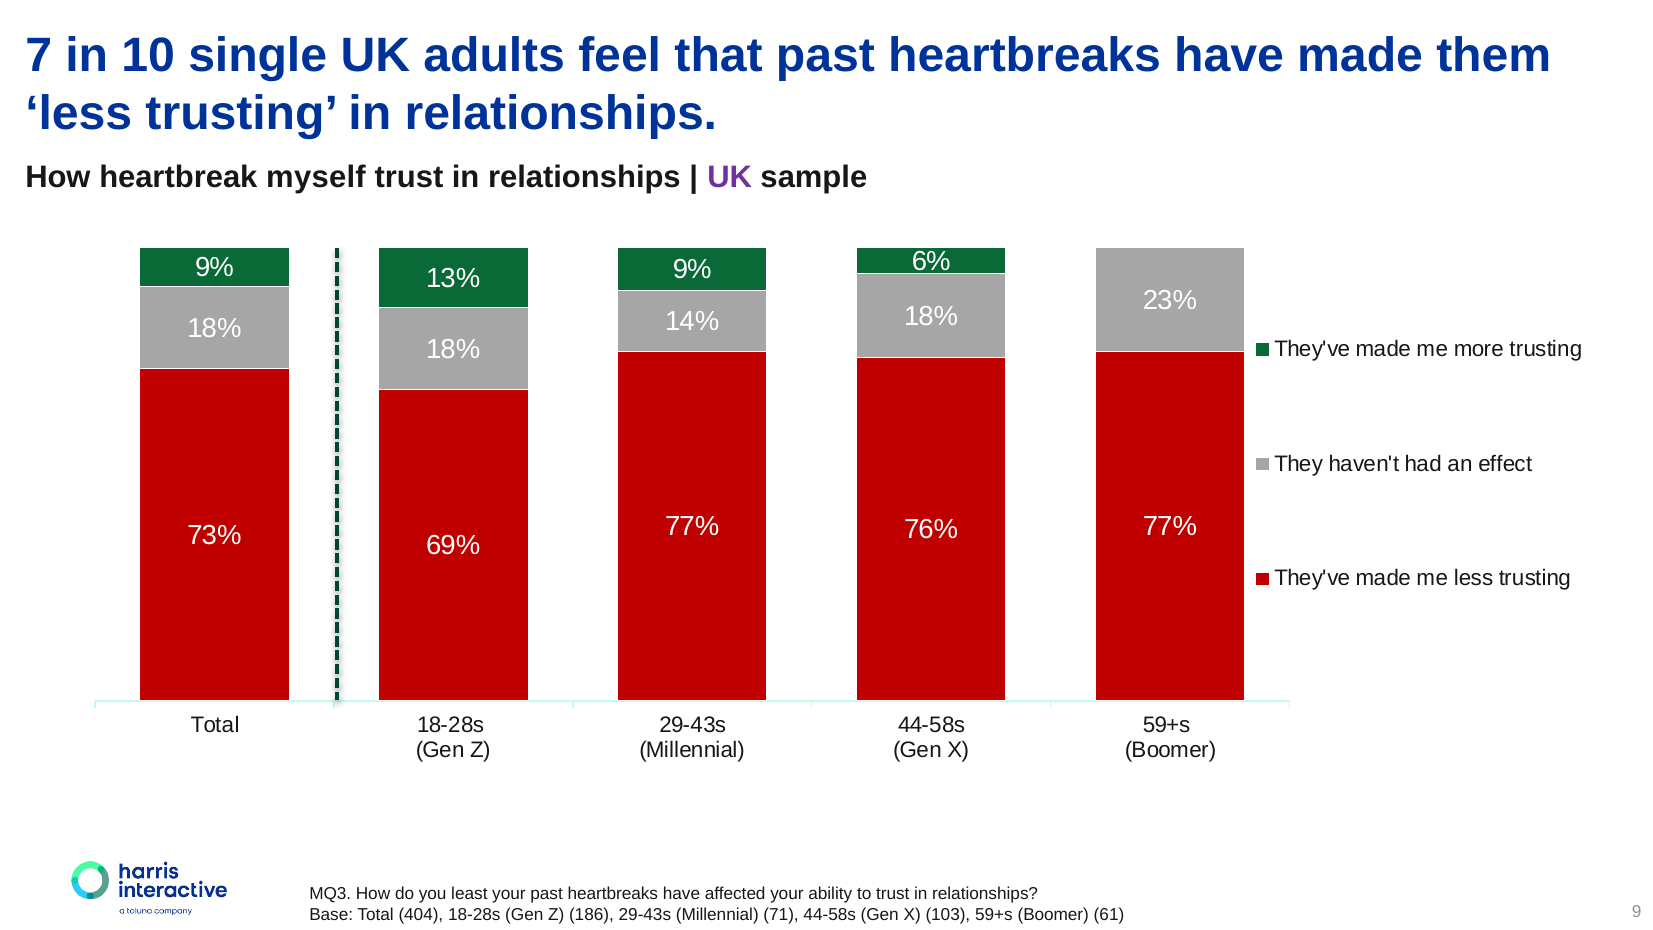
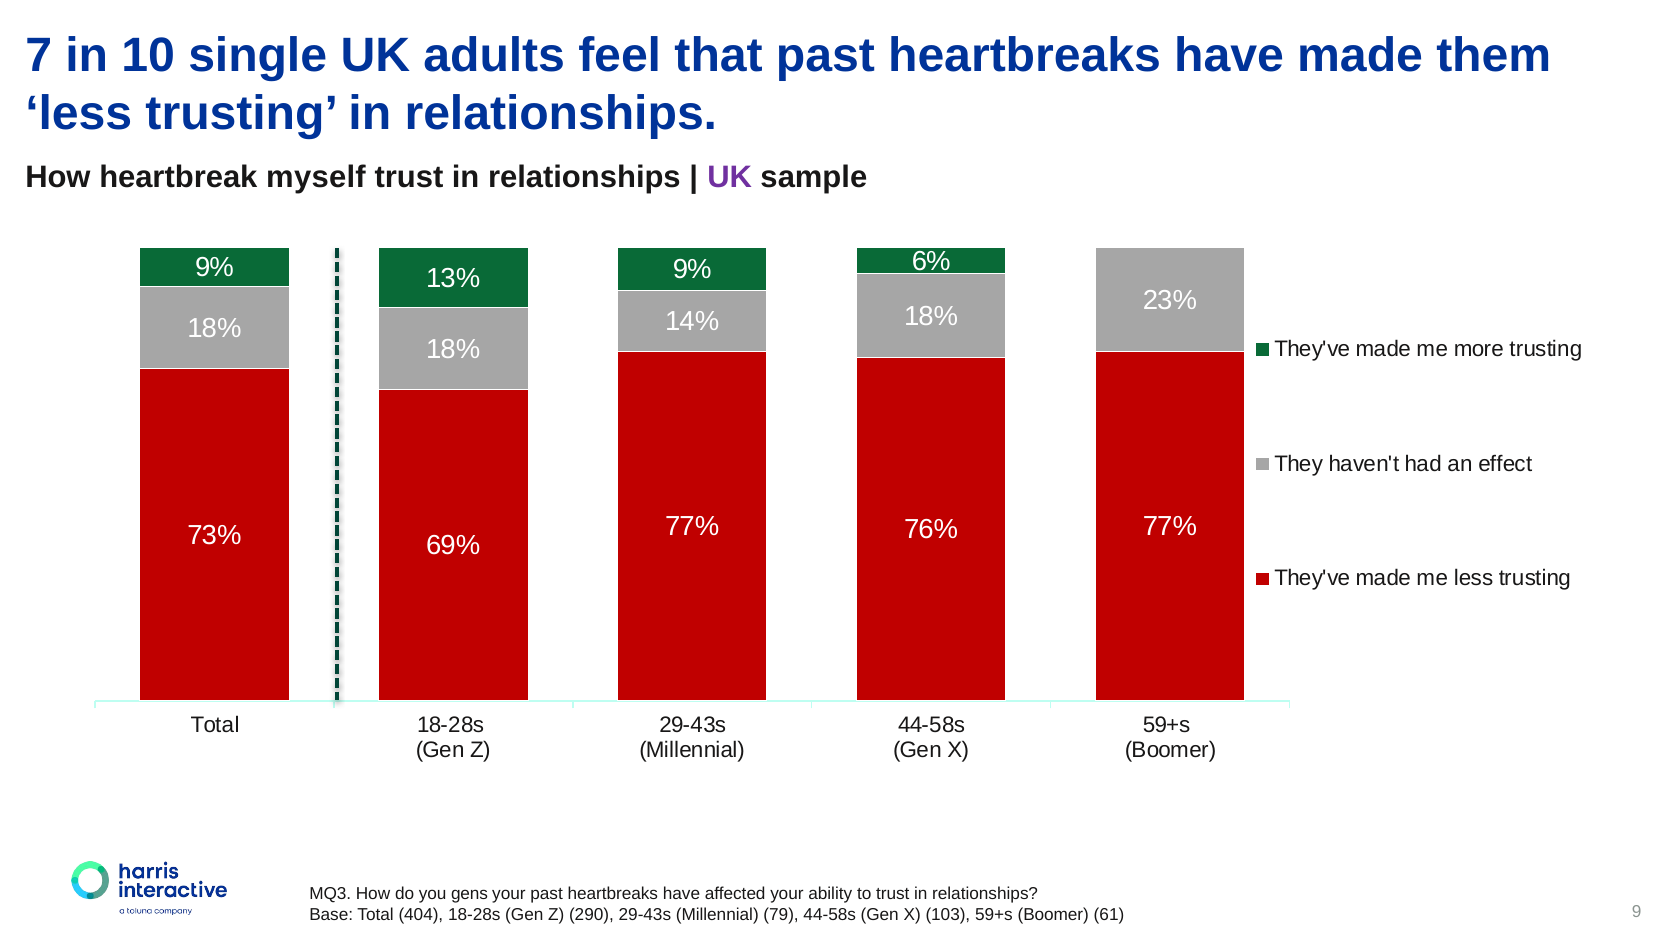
least: least -> gens
186: 186 -> 290
71: 71 -> 79
